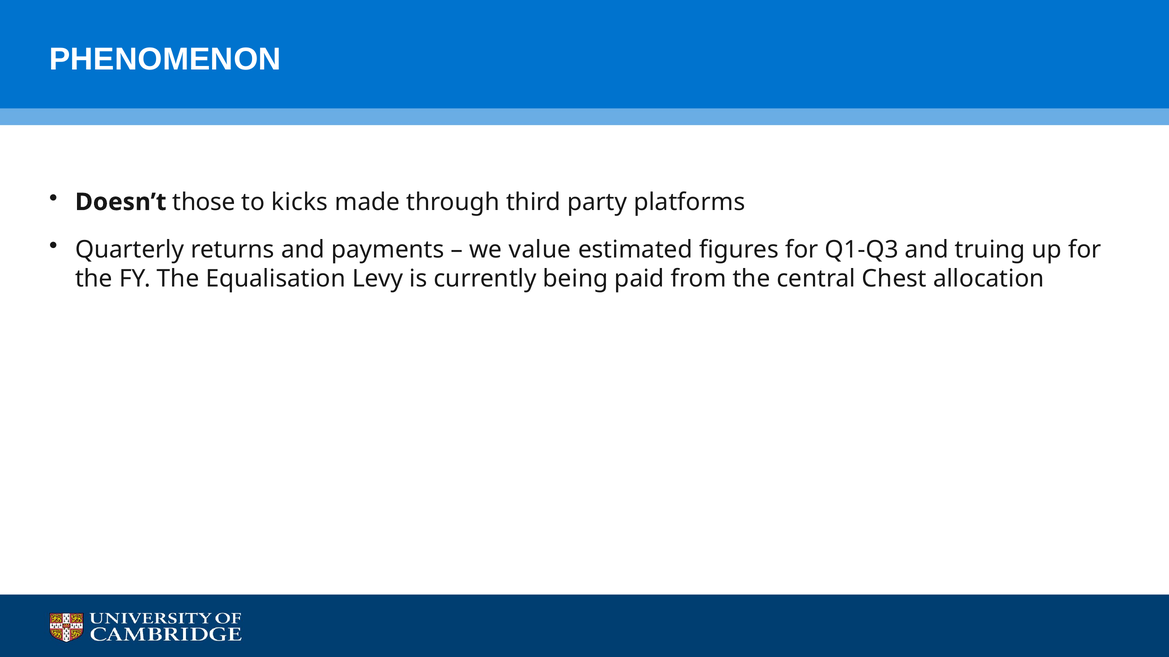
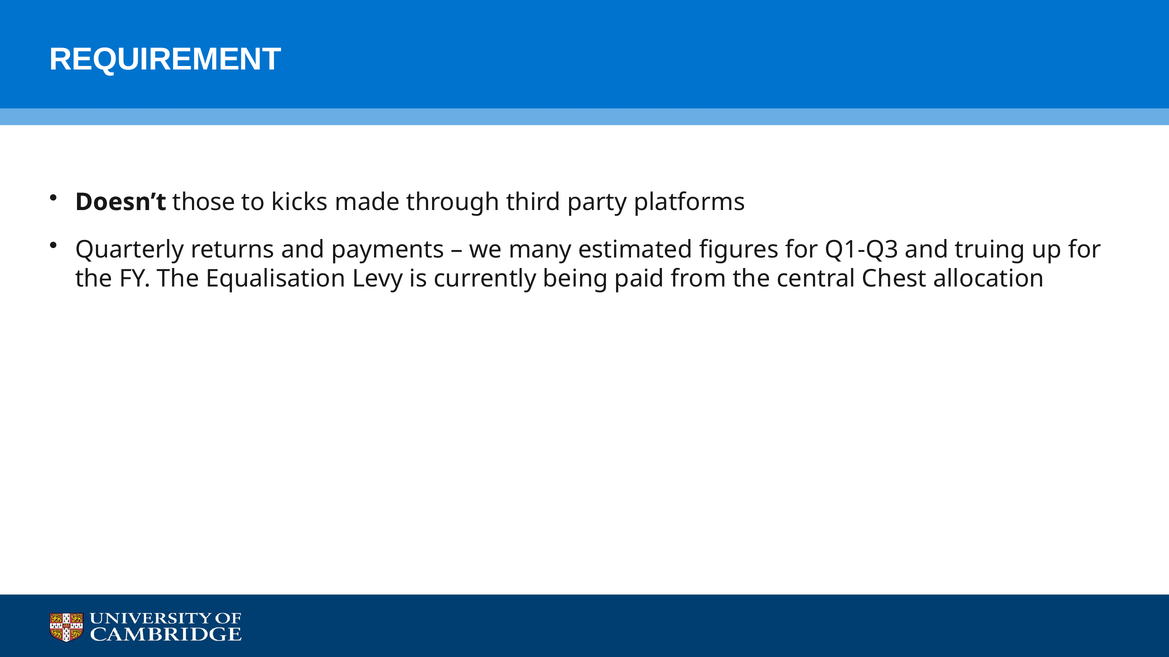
PHENOMENON: PHENOMENON -> REQUIREMENT
value: value -> many
